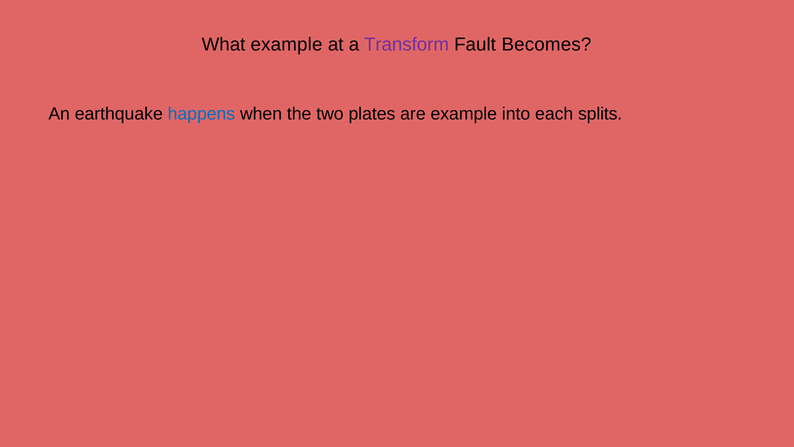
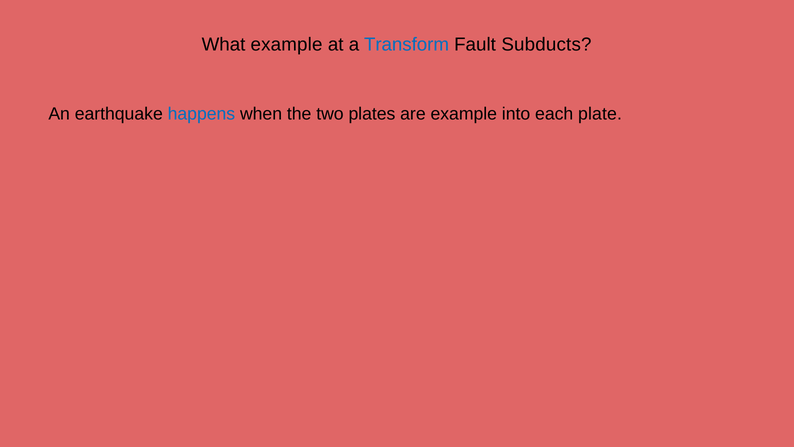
Transform colour: purple -> blue
Becomes: Becomes -> Subducts
splits: splits -> plate
